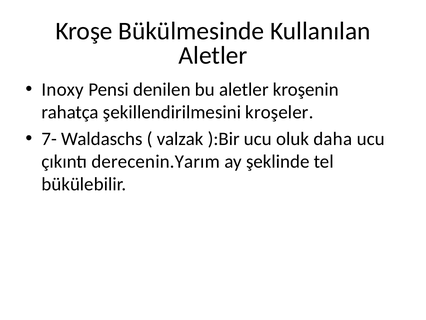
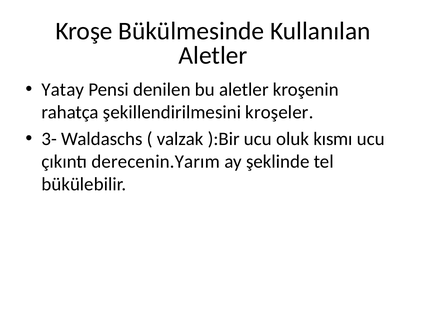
Inoxy: Inoxy -> Yatay
7-: 7- -> 3-
daha: daha -> kısmı
